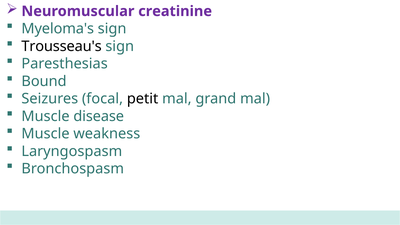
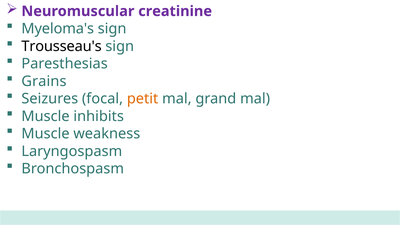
Bound: Bound -> Grains
petit colour: black -> orange
disease: disease -> inhibits
